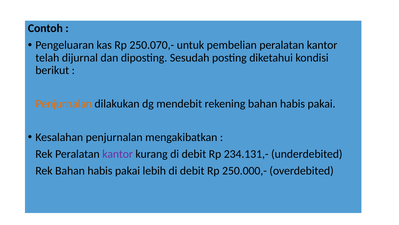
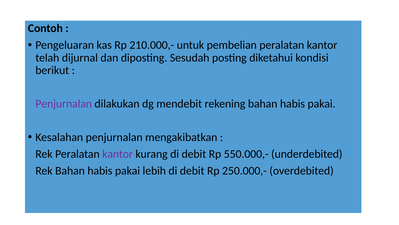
250.070,-: 250.070,- -> 210.000,-
Penjurnalan at (64, 104) colour: orange -> purple
234.131,-: 234.131,- -> 550.000,-
